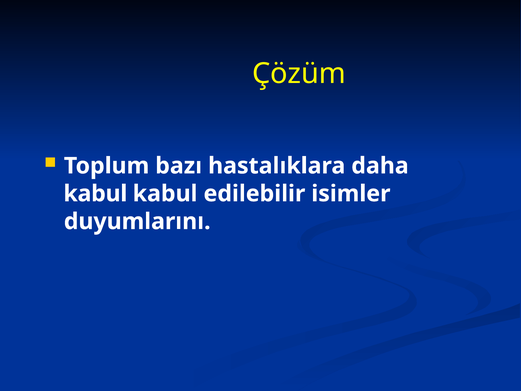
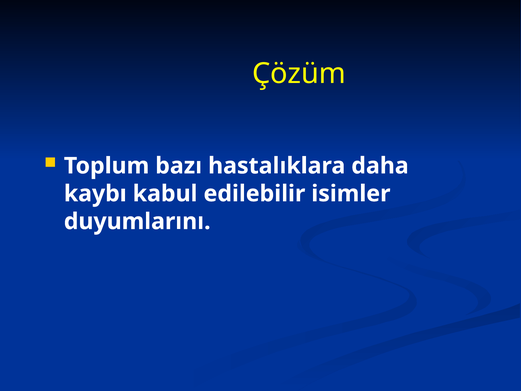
kabul at (95, 194): kabul -> kaybı
